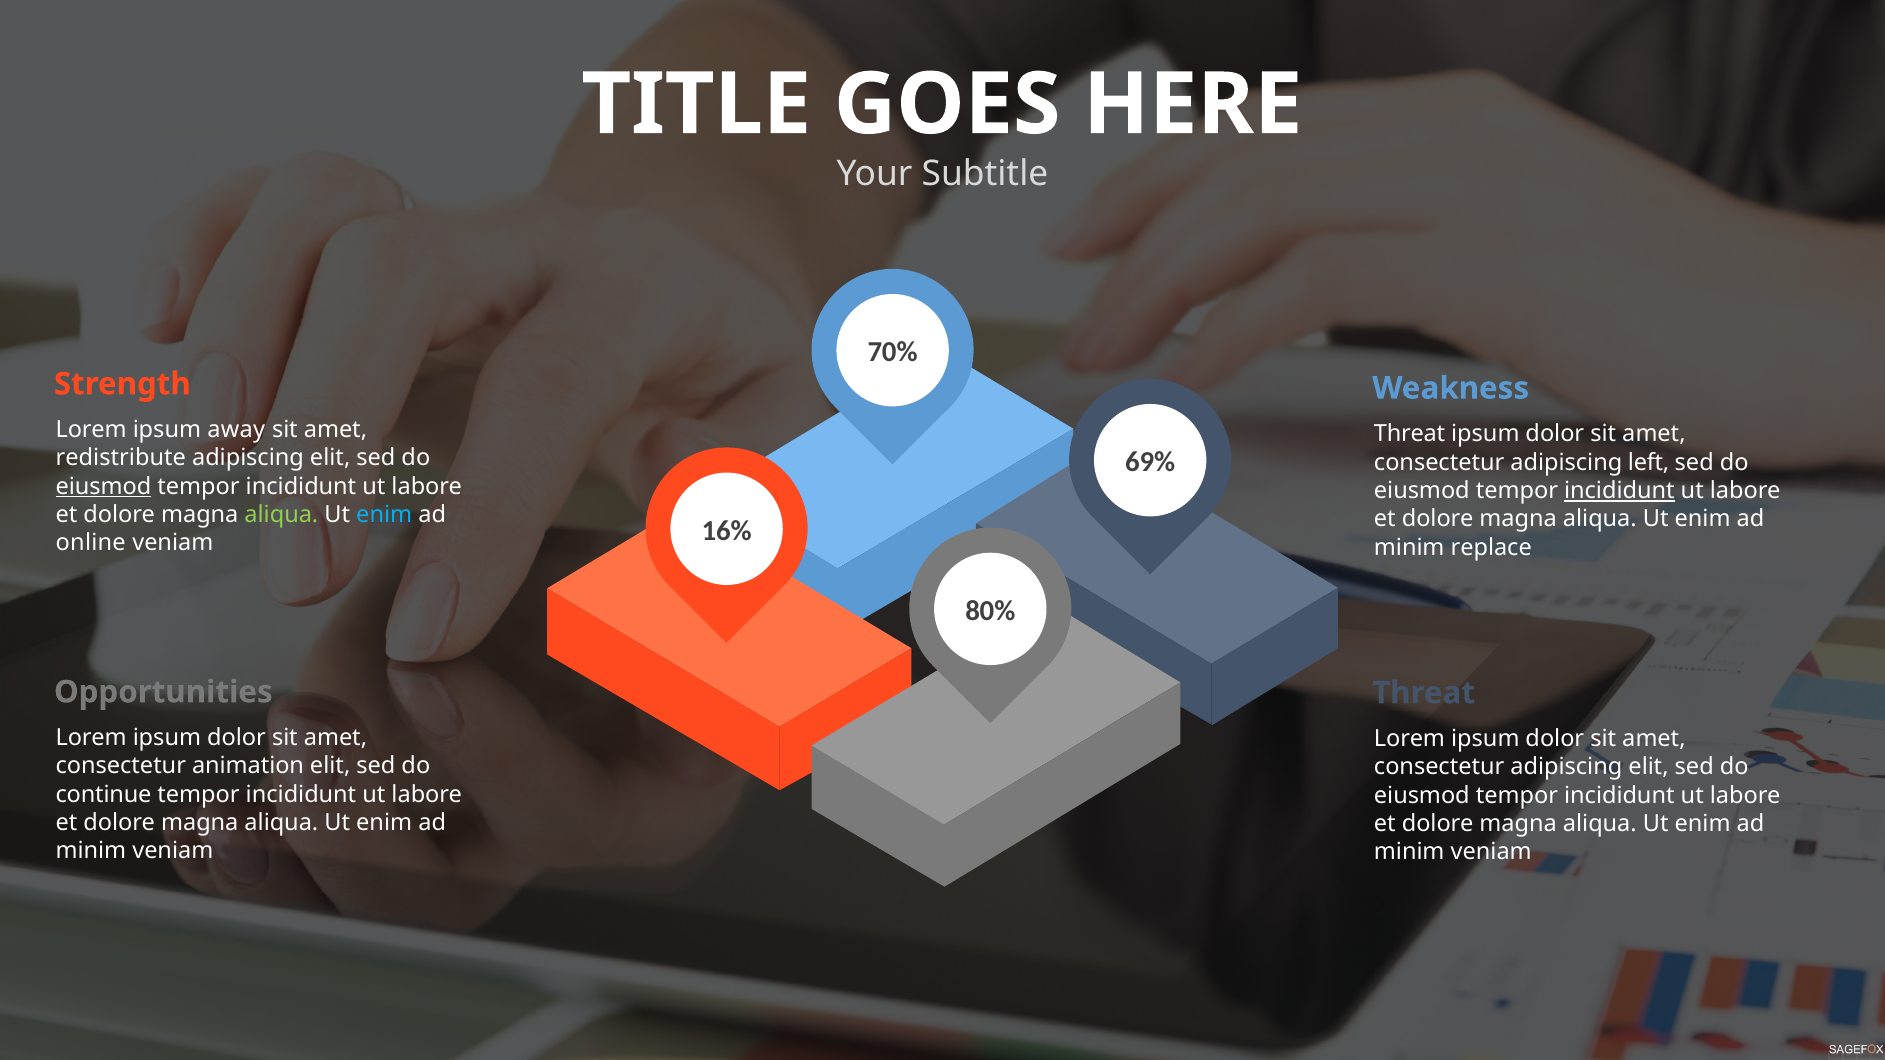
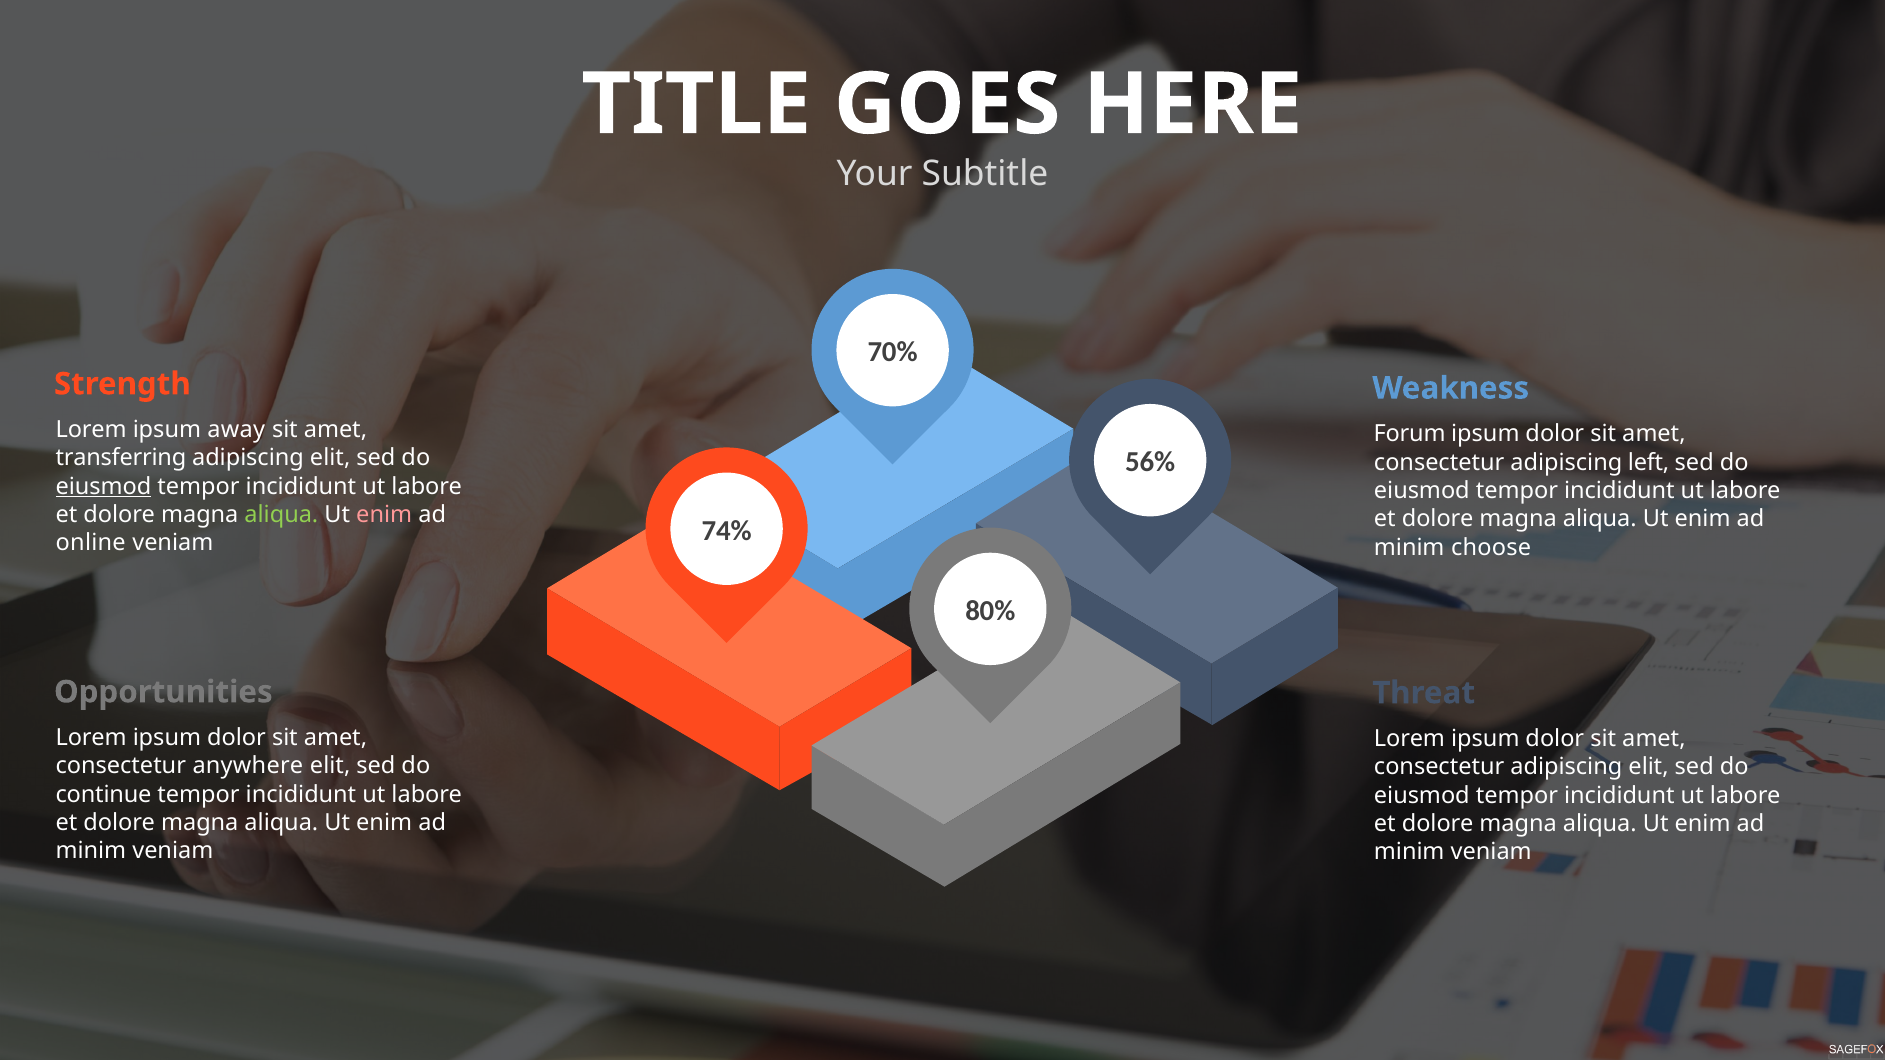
Threat at (1410, 434): Threat -> Forum
69%: 69% -> 56%
redistribute: redistribute -> transferring
incididunt at (1619, 491) underline: present -> none
enim at (384, 515) colour: light blue -> pink
16%: 16% -> 74%
replace: replace -> choose
animation: animation -> anywhere
